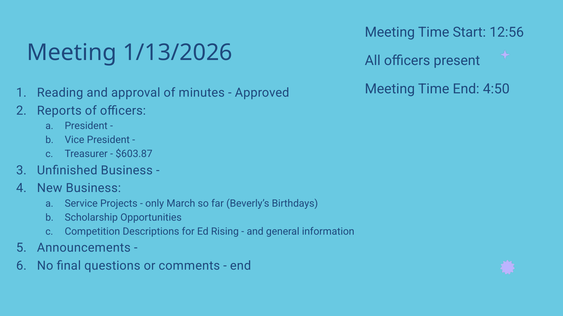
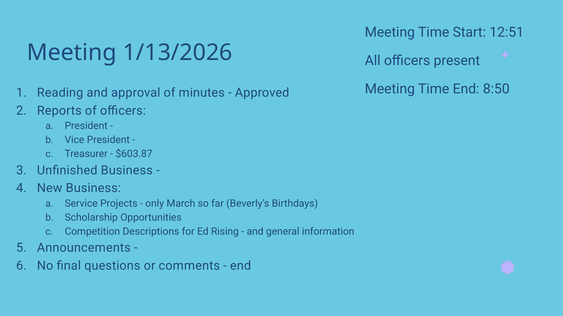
12:56: 12:56 -> 12:51
4:50: 4:50 -> 8:50
